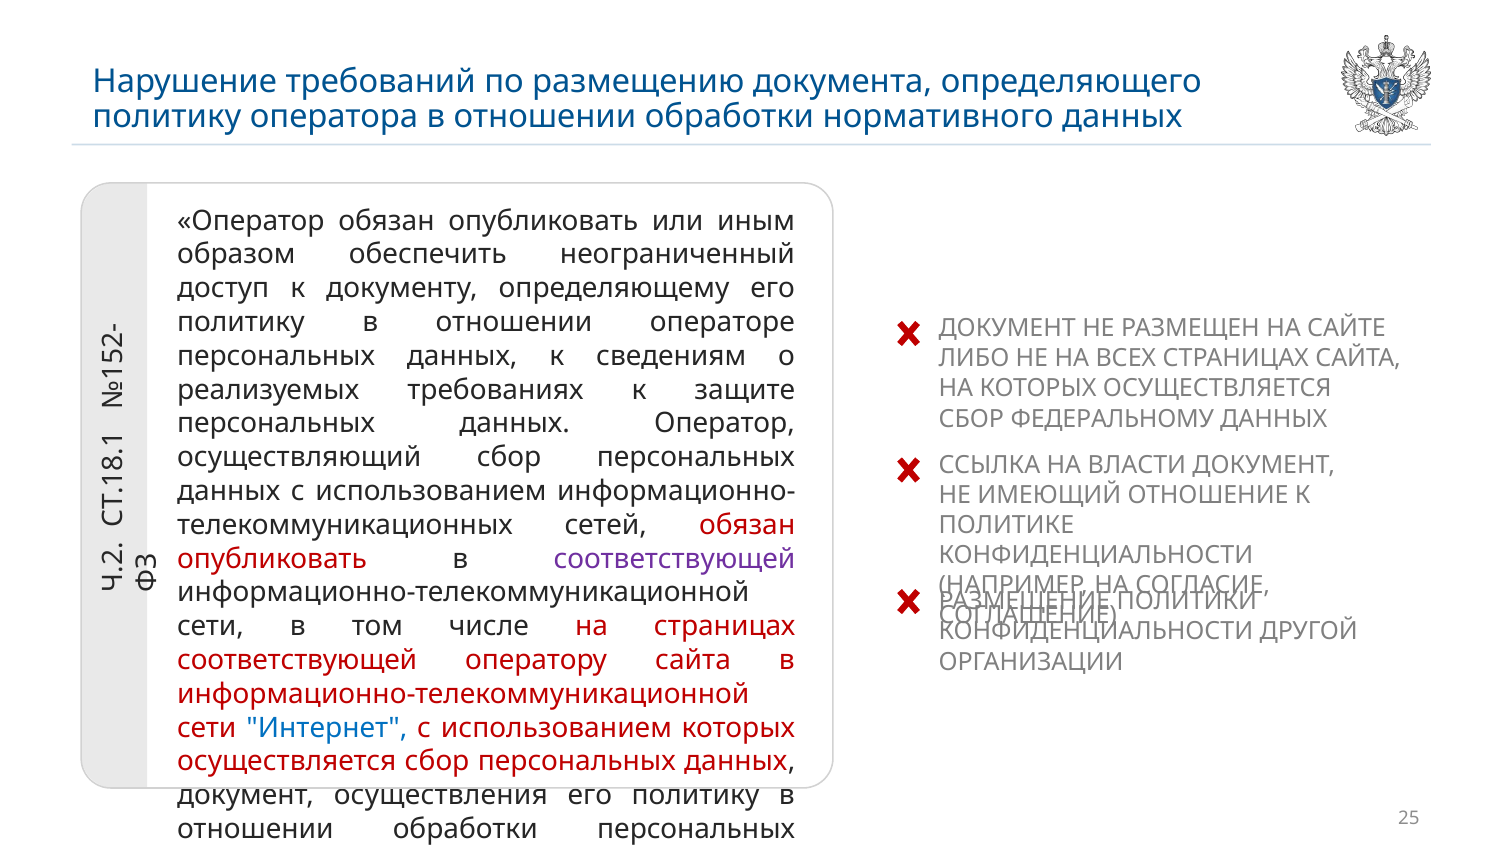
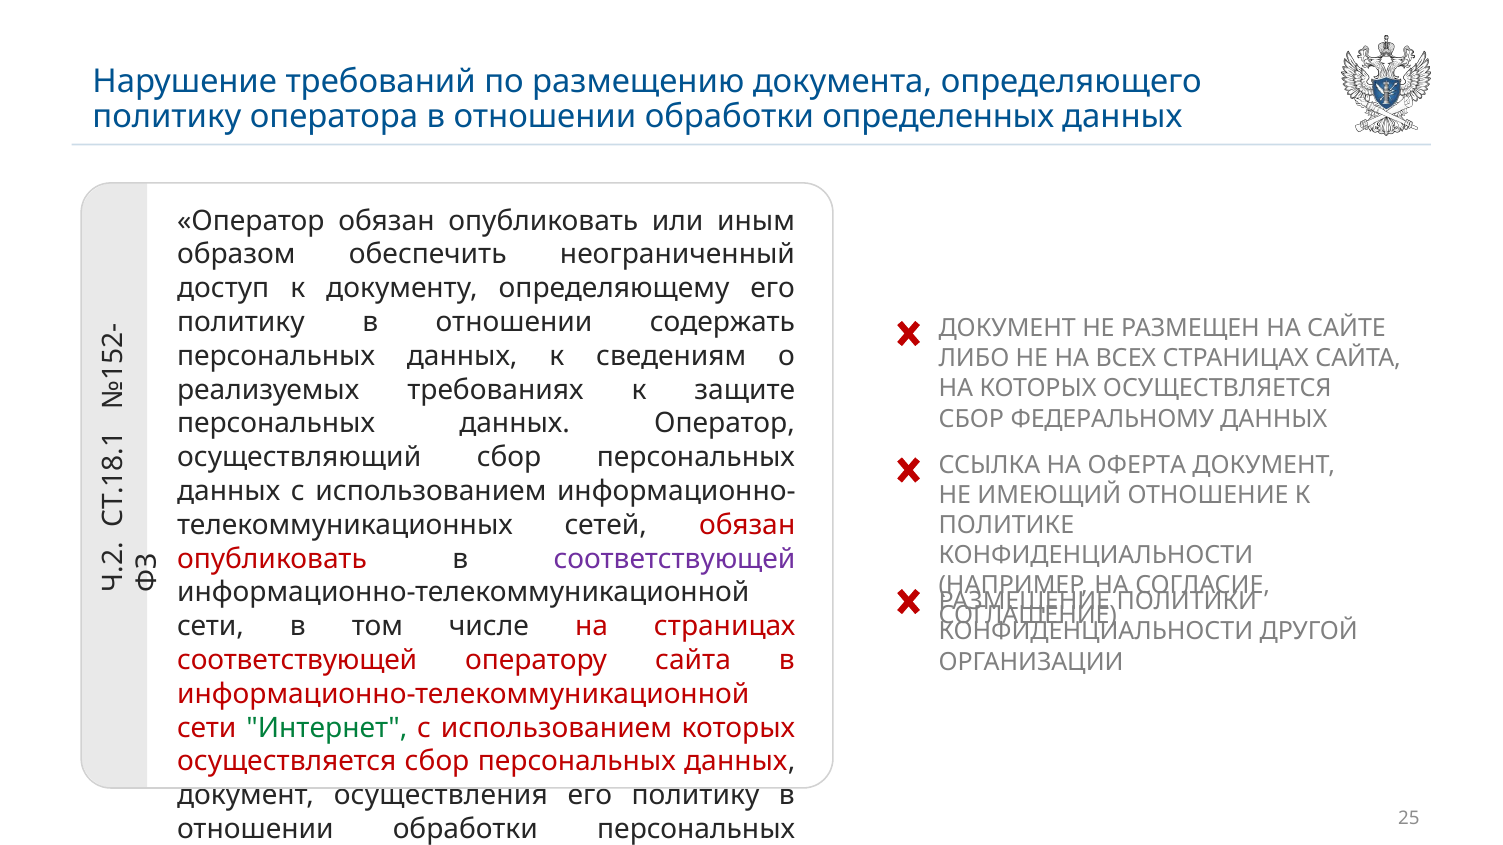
нормативного: нормативного -> определенных
операторе: операторе -> содержать
ВЛАСТИ: ВЛАСТИ -> ОФЕРТА
Интернет colour: blue -> green
